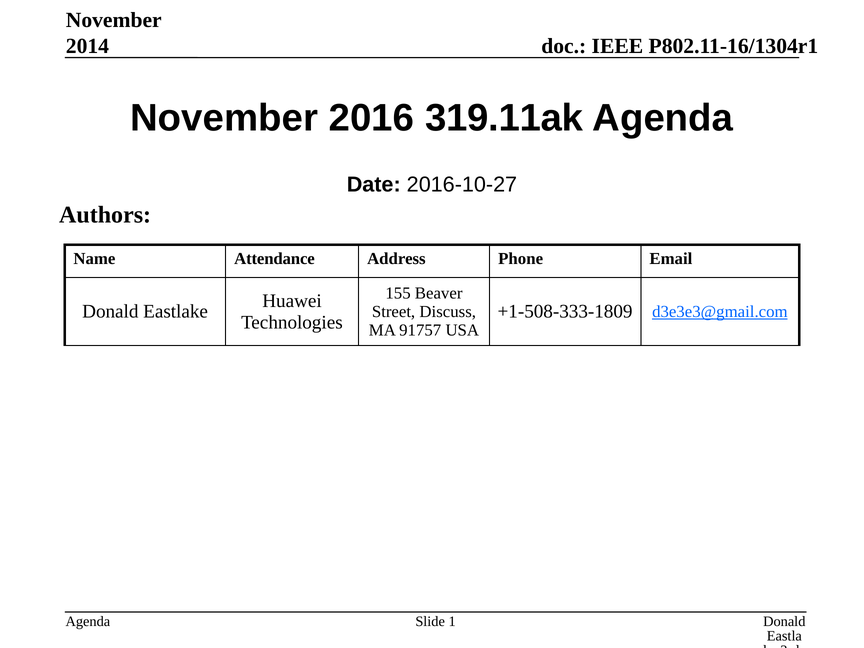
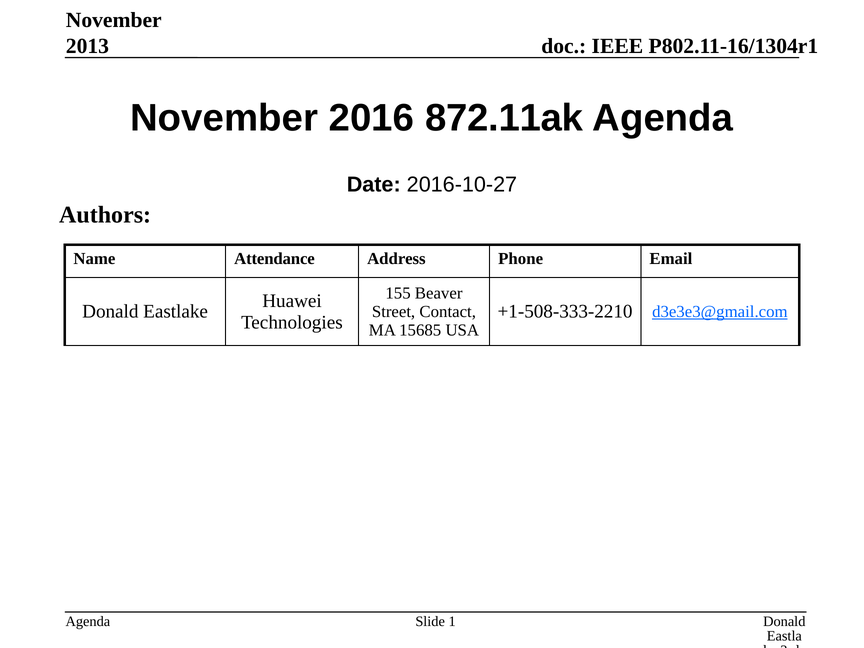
2014: 2014 -> 2013
319.11ak: 319.11ak -> 872.11ak
+1-508-333-1809: +1-508-333-1809 -> +1-508-333-2210
Discuss: Discuss -> Contact
91757: 91757 -> 15685
